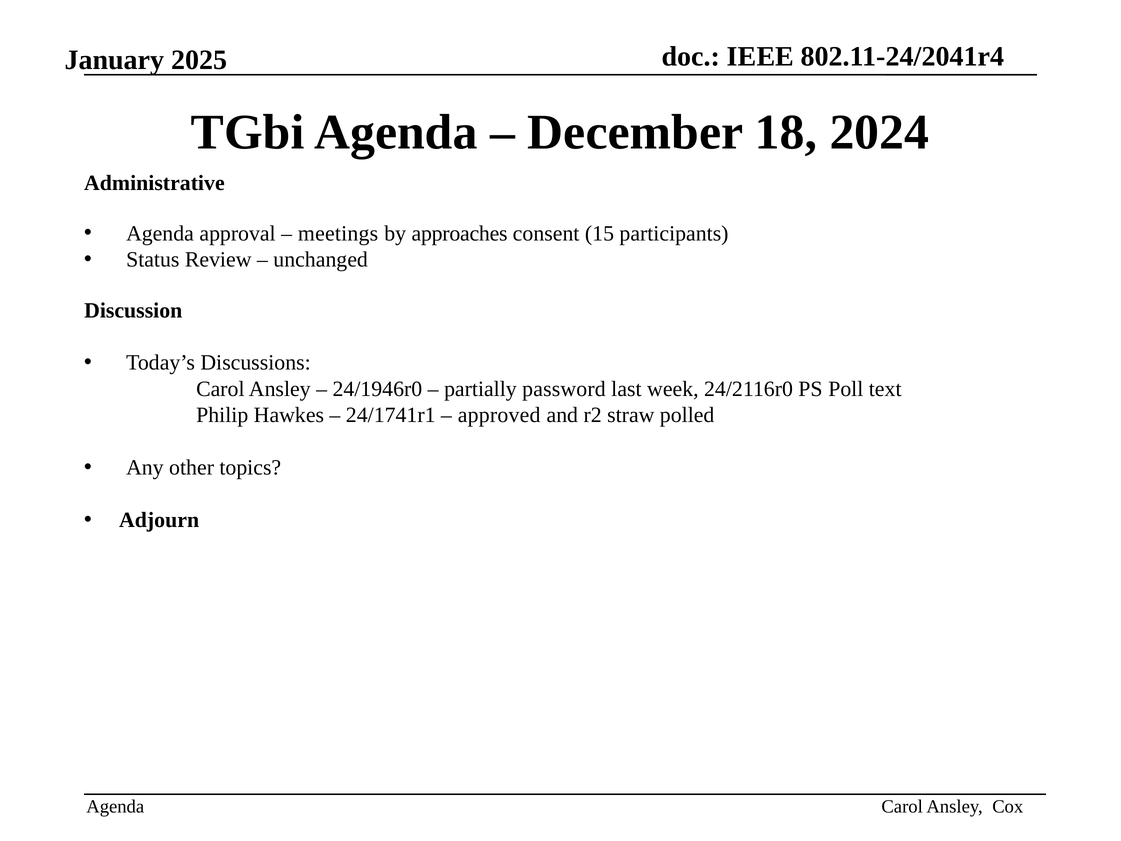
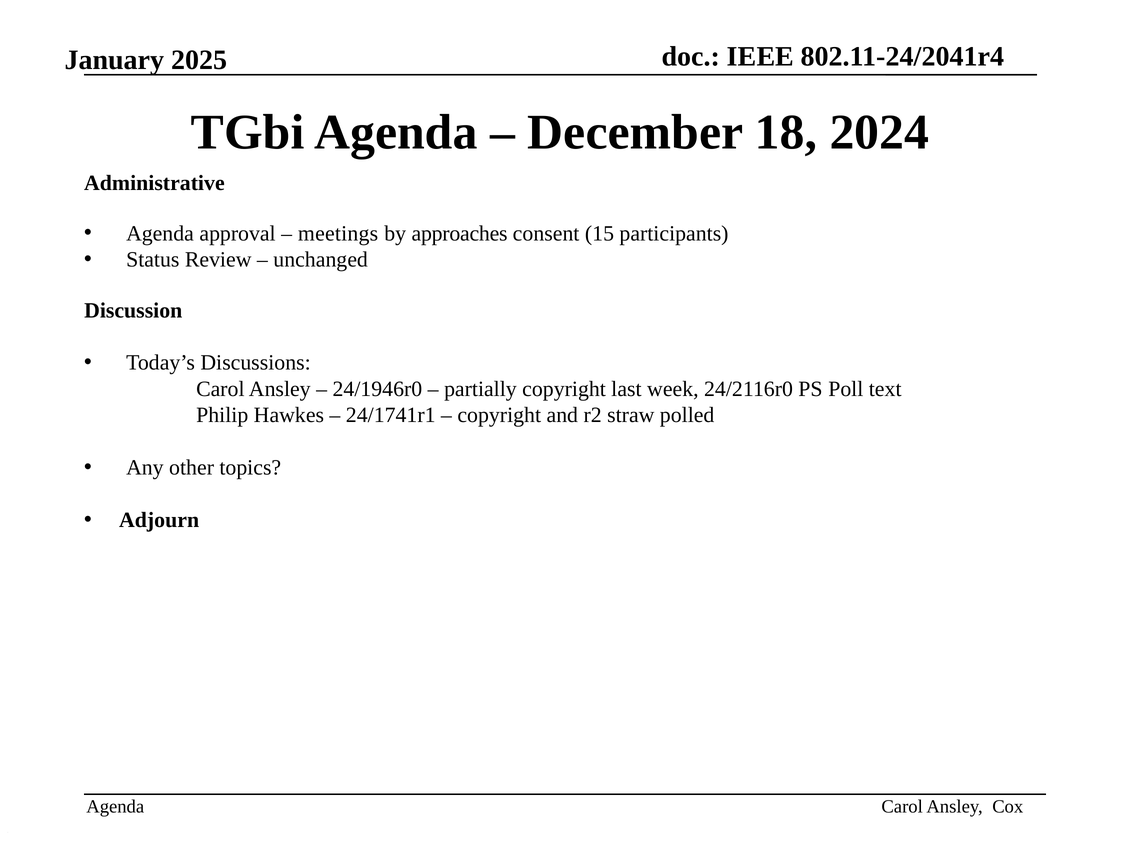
partially password: password -> copyright
approved at (499, 415): approved -> copyright
